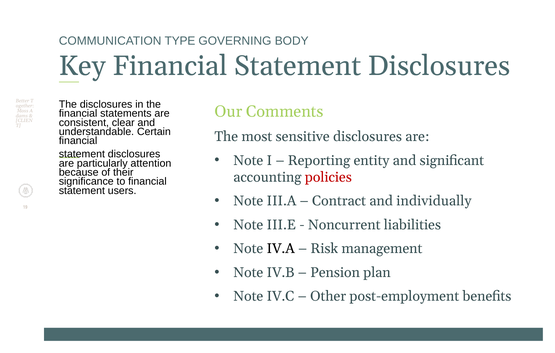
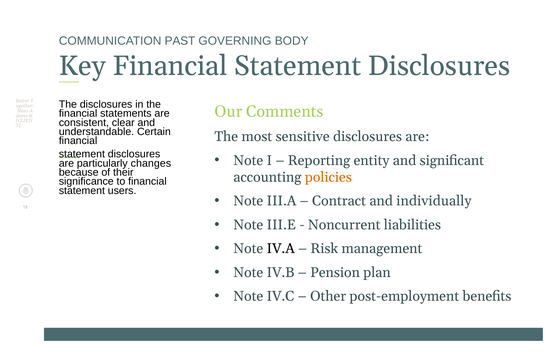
TYPE: TYPE -> PAST
attention: attention -> changes
policies colour: red -> orange
